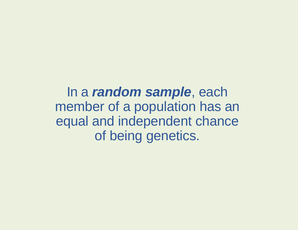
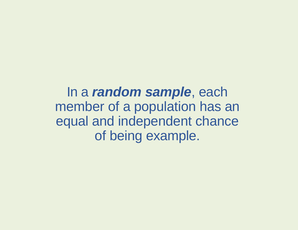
genetics: genetics -> example
